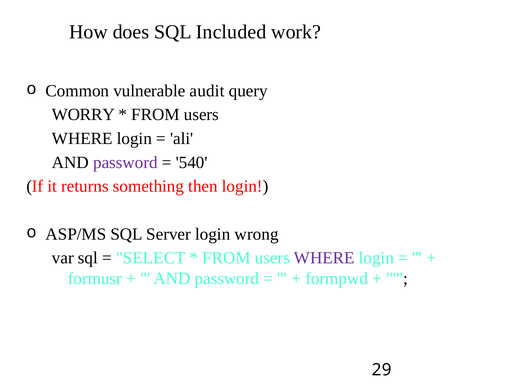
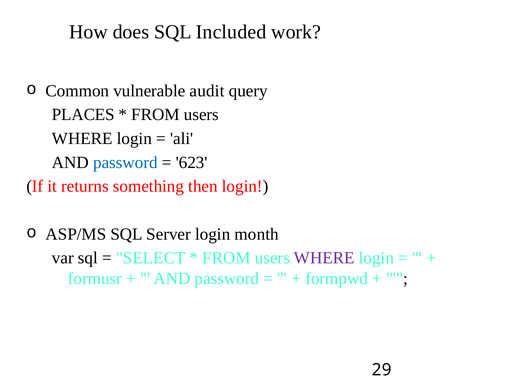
WORRY: WORRY -> PLACES
password at (125, 162) colour: purple -> blue
540: 540 -> 623
wrong: wrong -> month
